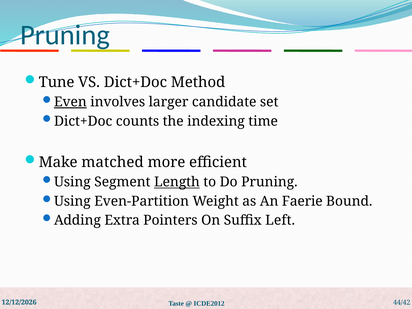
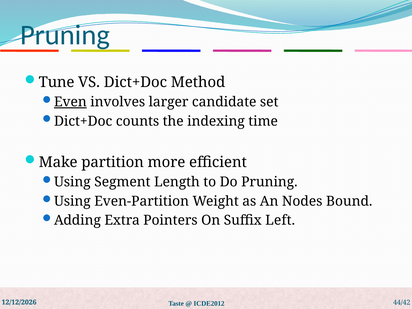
matched: matched -> partition
Length underline: present -> none
Faerie: Faerie -> Nodes
